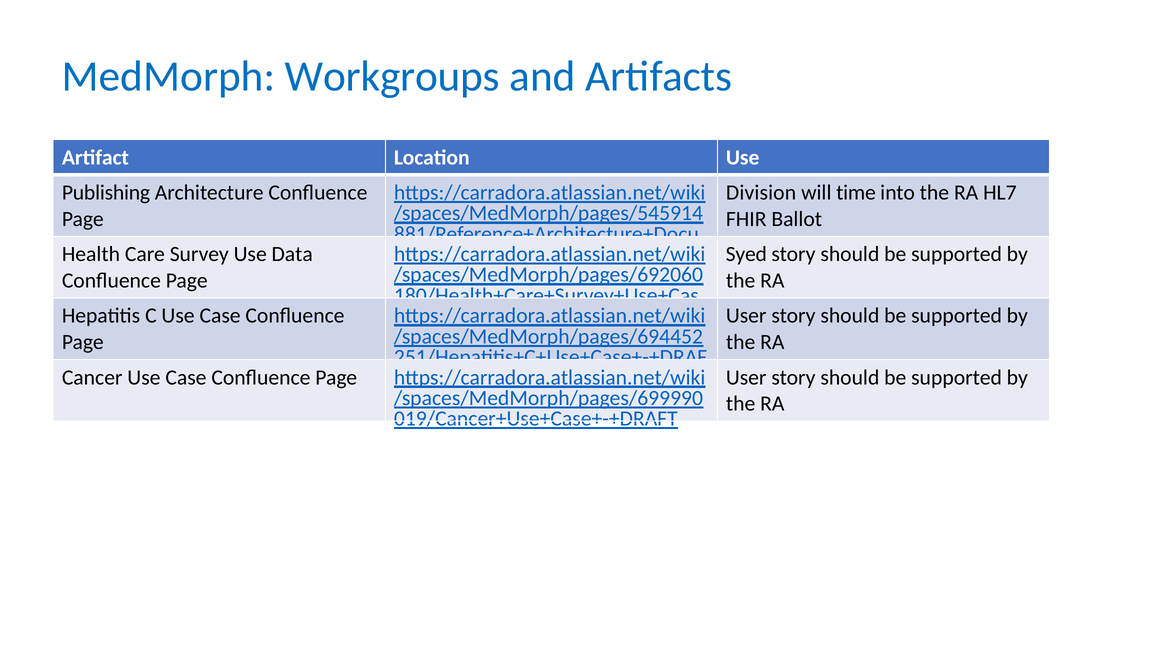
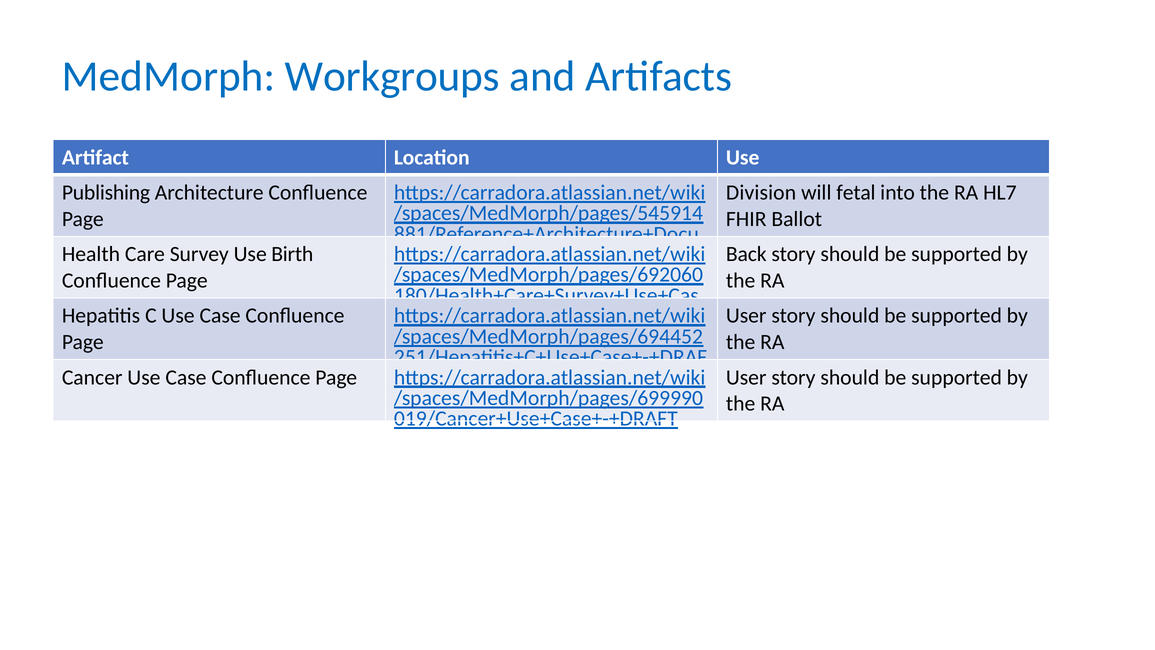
time: time -> fetal
Data: Data -> Birth
Syed: Syed -> Back
